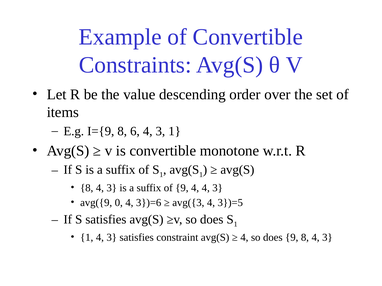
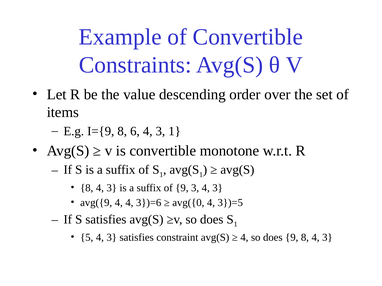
9 4: 4 -> 3
avg({9 0: 0 -> 4
avg({3: avg({3 -> avg({0
1 at (87, 238): 1 -> 5
